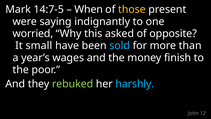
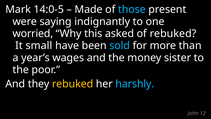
14:7-5: 14:7-5 -> 14:0-5
When: When -> Made
those colour: yellow -> light blue
of opposite: opposite -> rebuked
finish: finish -> sister
rebuked at (73, 84) colour: light green -> yellow
